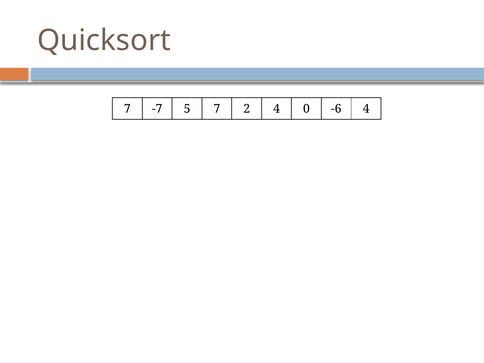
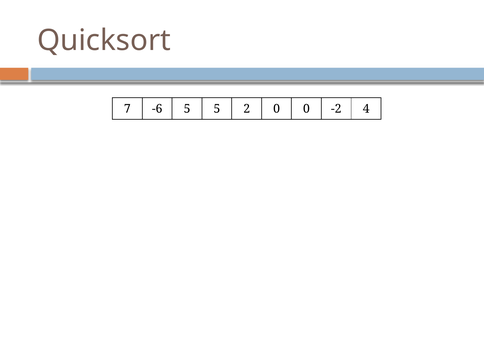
-7: -7 -> -6
5 7: 7 -> 5
2 4: 4 -> 0
-6: -6 -> -2
